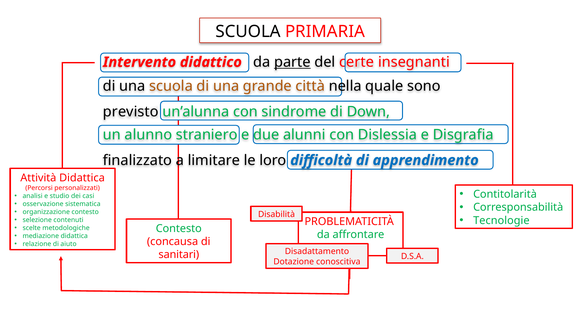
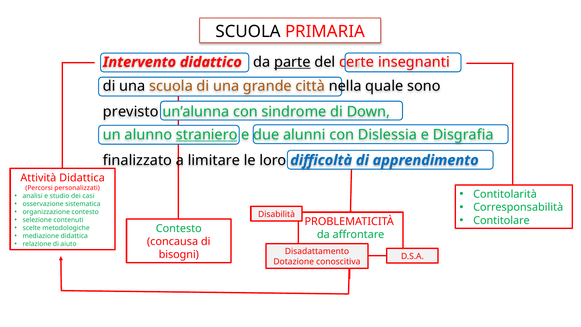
straniero underline: none -> present
Tecnologie: Tecnologie -> Contitolare
sanitari: sanitari -> bisogni
